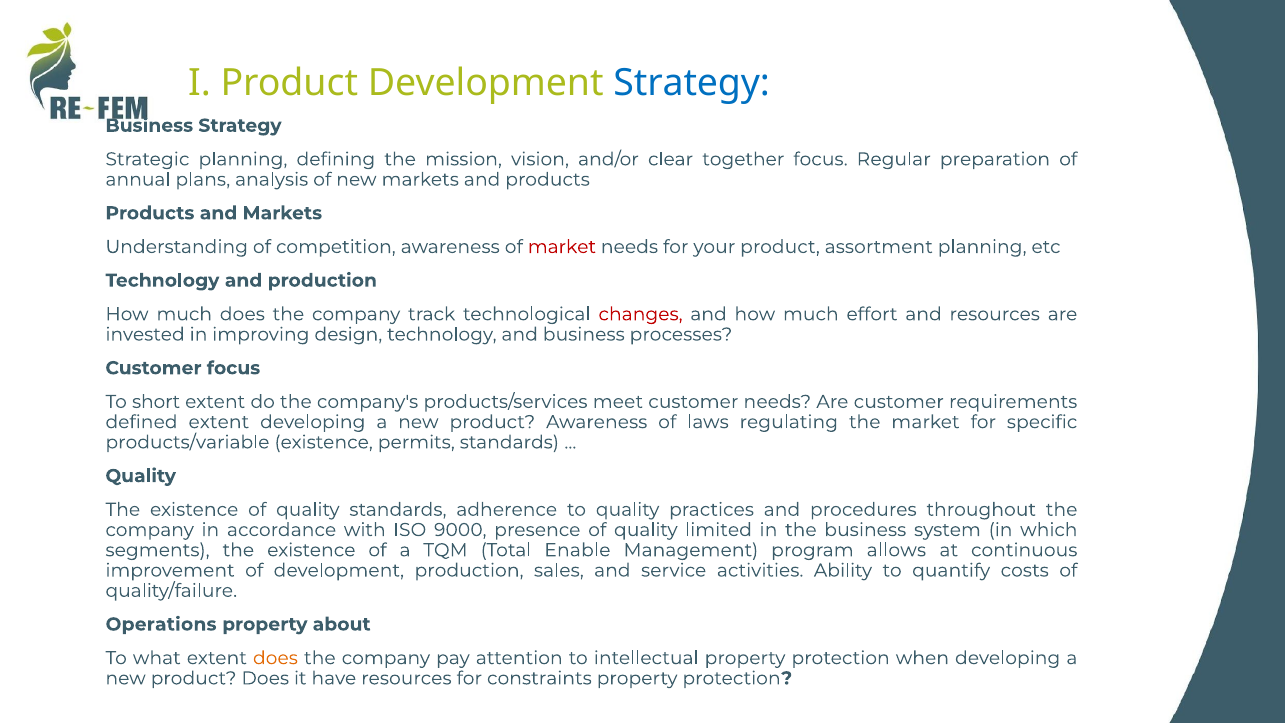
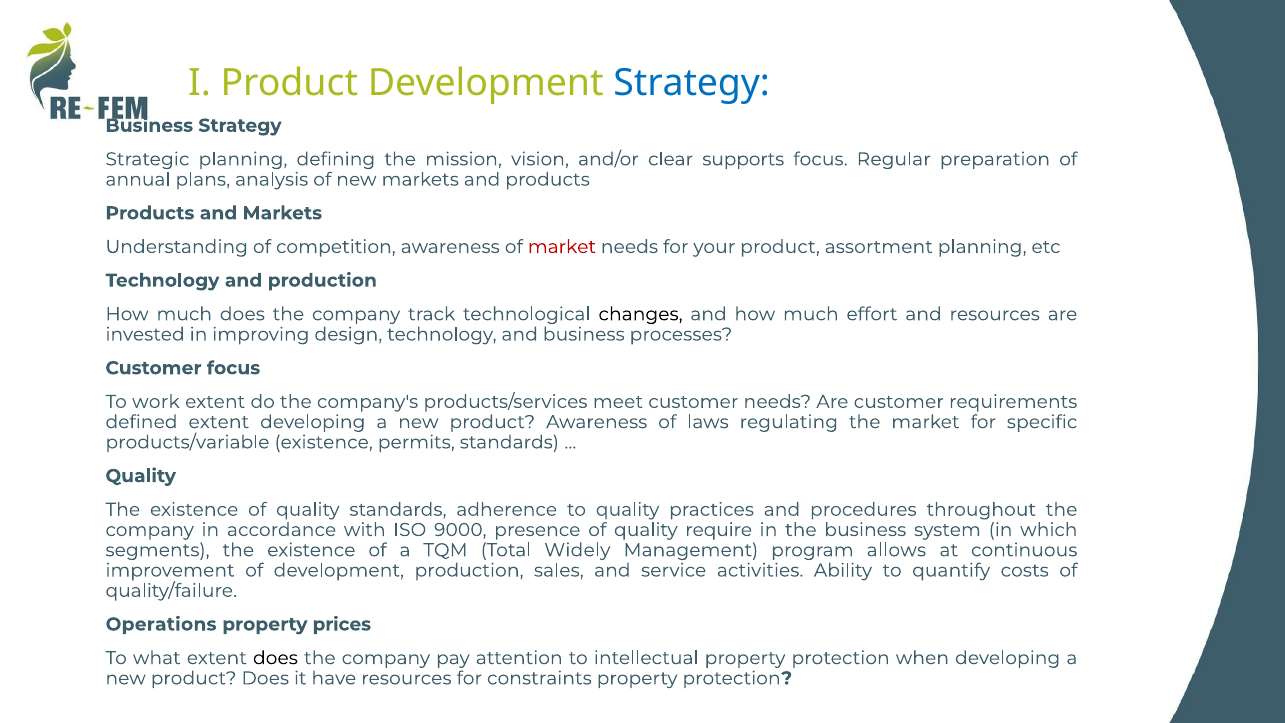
together: together -> supports
changes colour: red -> black
short: short -> work
limited: limited -> require
Enable: Enable -> Widely
about: about -> prices
does at (275, 658) colour: orange -> black
